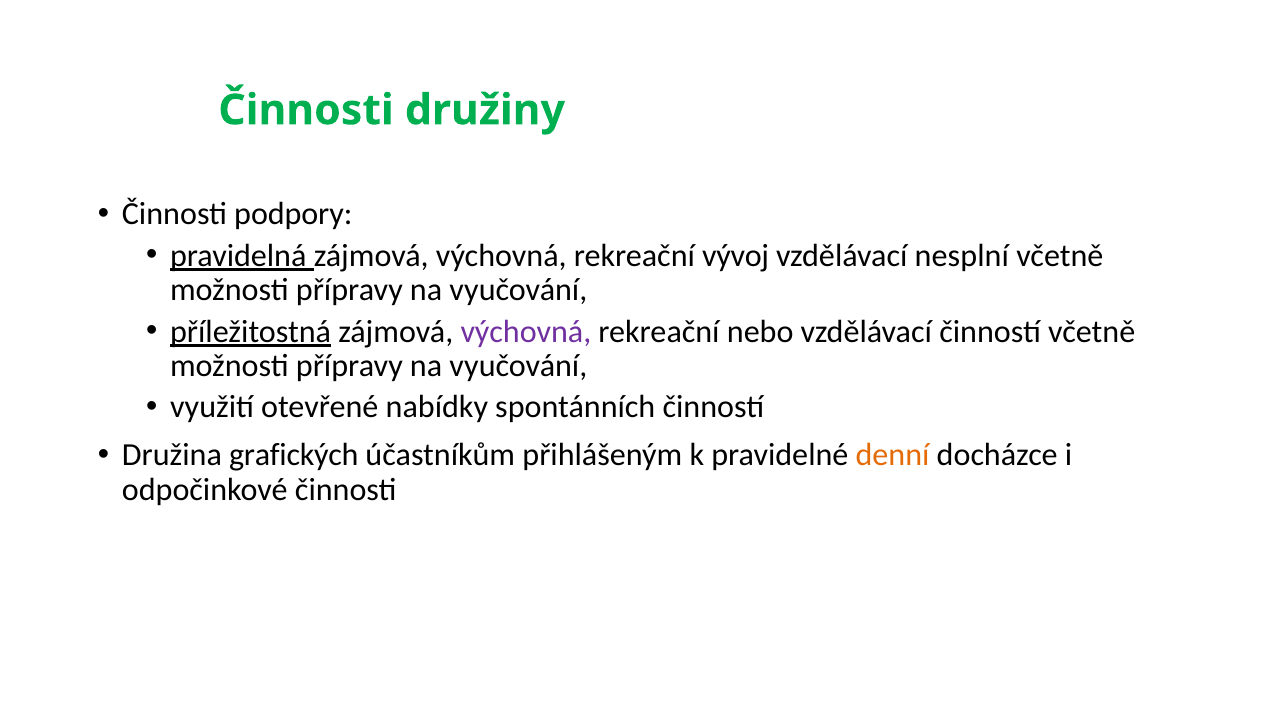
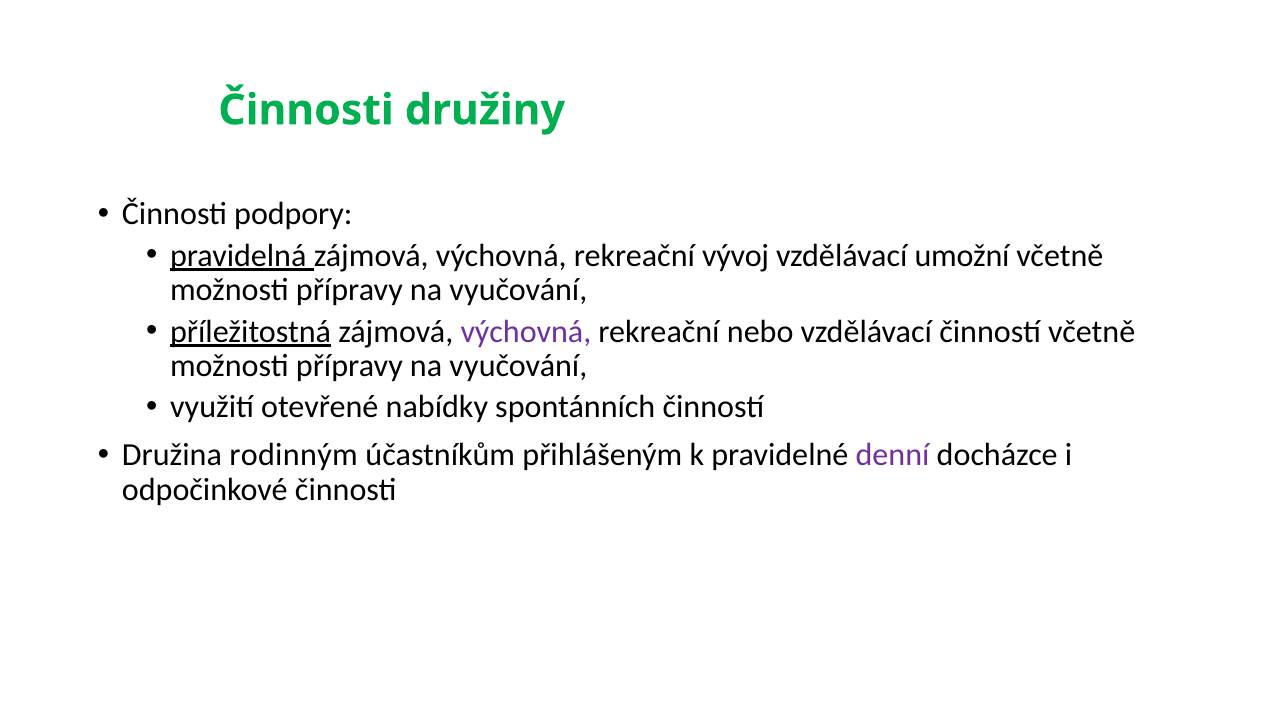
nesplní: nesplní -> umožní
grafických: grafických -> rodinným
denní colour: orange -> purple
